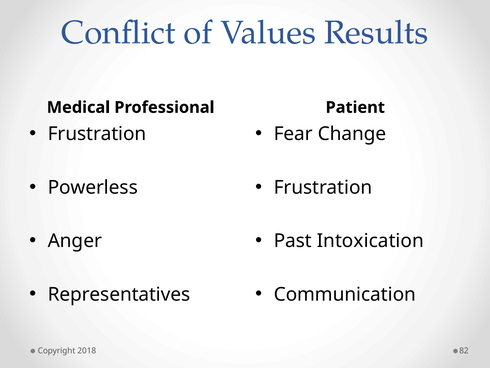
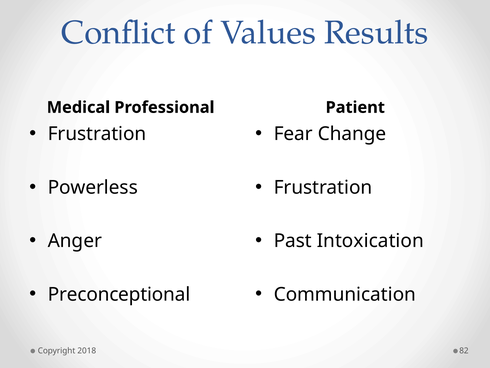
Representatives: Representatives -> Preconceptional
